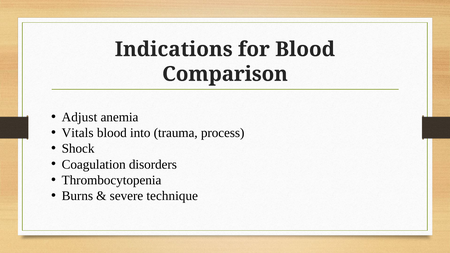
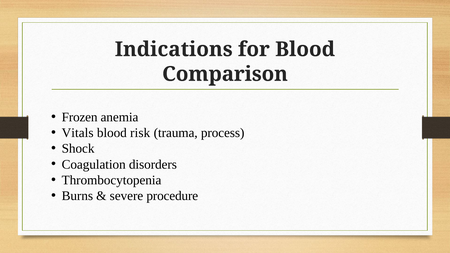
Adjust: Adjust -> Frozen
into: into -> risk
technique: technique -> procedure
